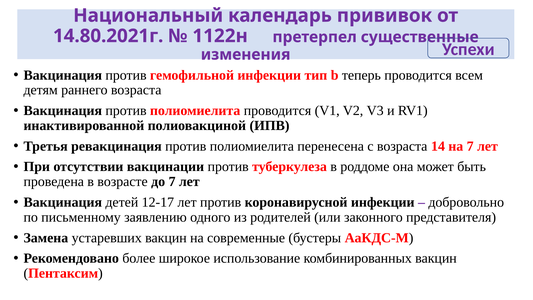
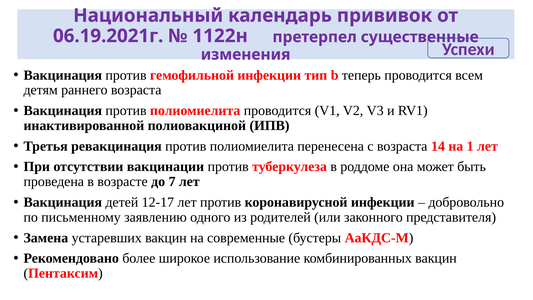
14.80.2021г: 14.80.2021г -> 06.19.2021г
на 7: 7 -> 1
